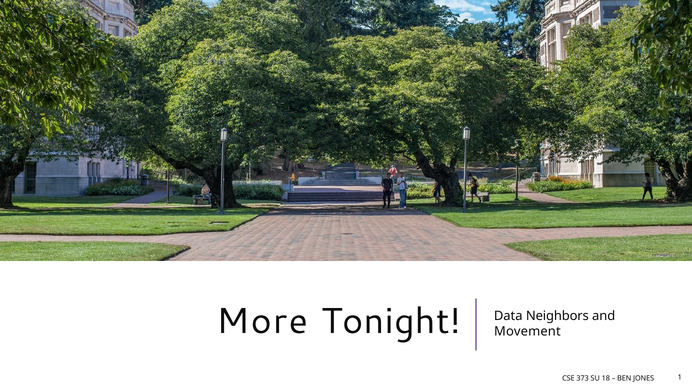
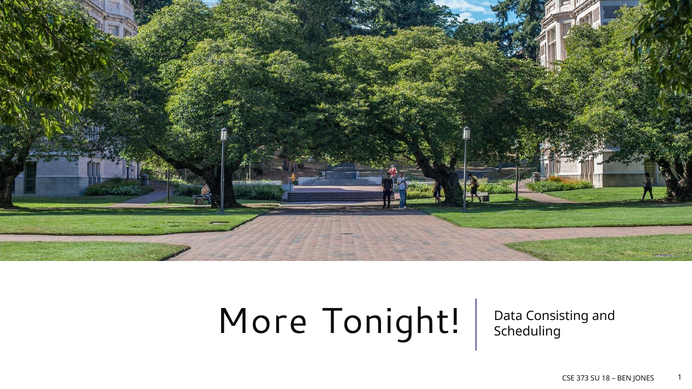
Neighbors: Neighbors -> Consisting
Movement: Movement -> Scheduling
